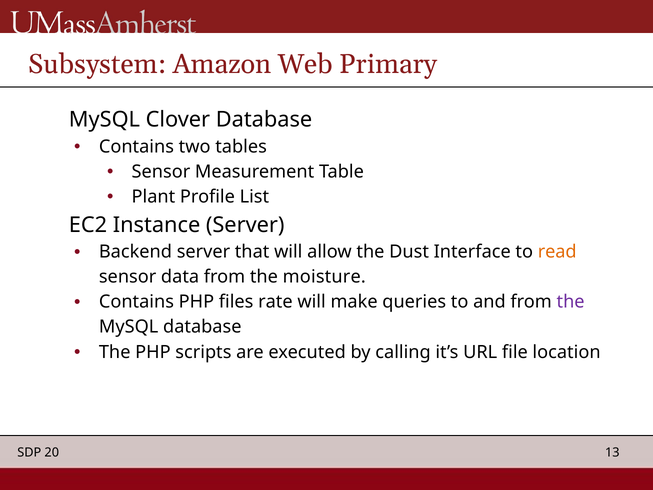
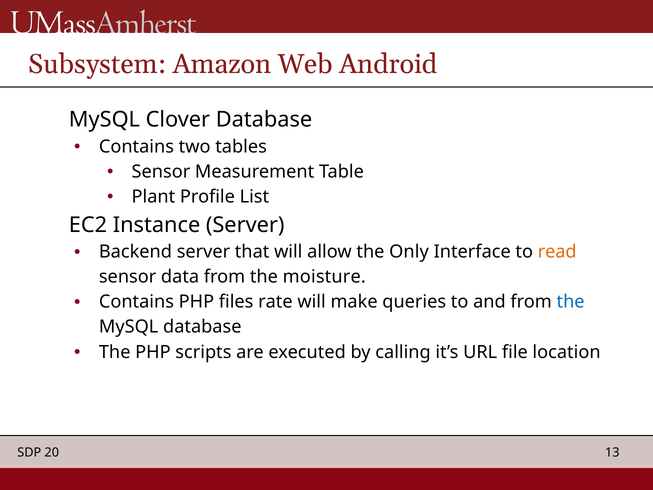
Primary: Primary -> Android
Dust: Dust -> Only
the at (571, 302) colour: purple -> blue
